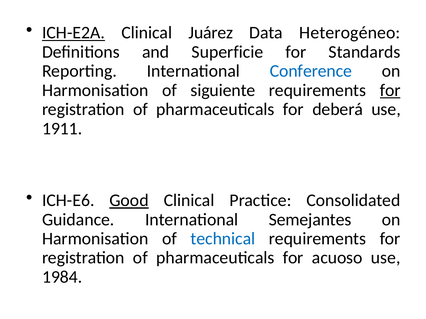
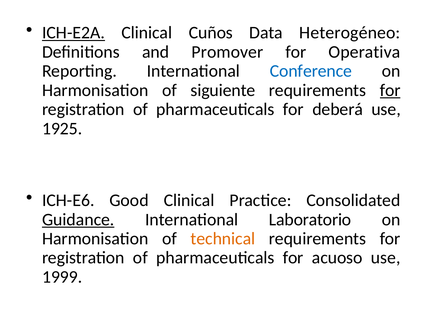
Juárez: Juárez -> Cuños
Superficie: Superficie -> Promover
Standards: Standards -> Operativa
1911: 1911 -> 1925
Good underline: present -> none
Guidance underline: none -> present
Semejantes: Semejantes -> Laboratorio
technical colour: blue -> orange
1984: 1984 -> 1999
